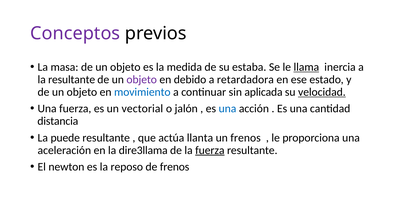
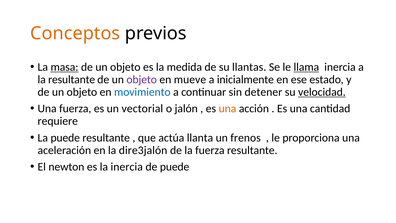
Conceptos colour: purple -> orange
masa underline: none -> present
estaba: estaba -> llantas
debido: debido -> mueve
retardadora: retardadora -> inicialmente
aplicada: aplicada -> detener
una at (227, 109) colour: blue -> orange
distancia: distancia -> requiere
dire3llama: dire3llama -> dire3jalón
fuerza at (210, 150) underline: present -> none
la reposo: reposo -> inercia
de frenos: frenos -> puede
